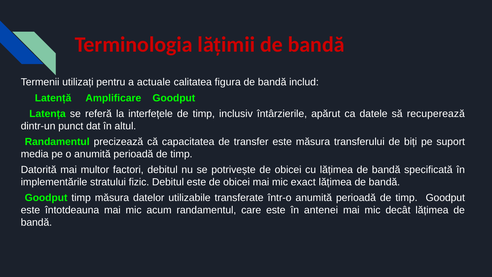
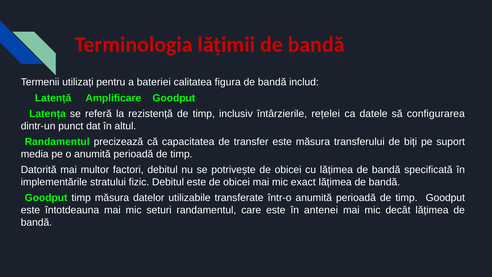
actuale: actuale -> bateriei
interfețele: interfețele -> rezistență
apărut: apărut -> rețelei
recuperează: recuperează -> configurarea
acum: acum -> seturi
